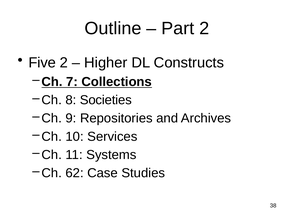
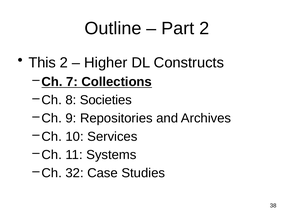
Five: Five -> This
62: 62 -> 32
